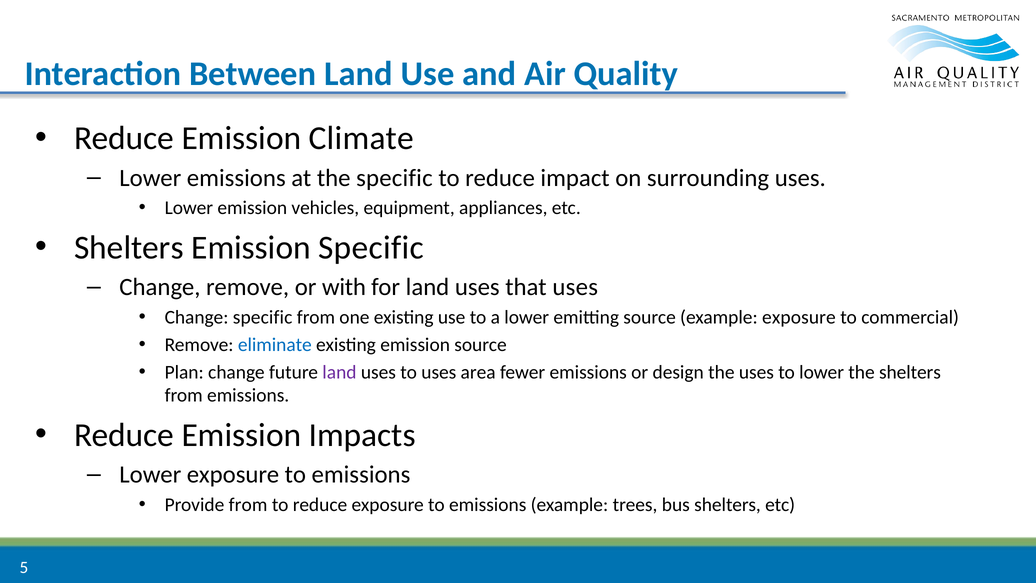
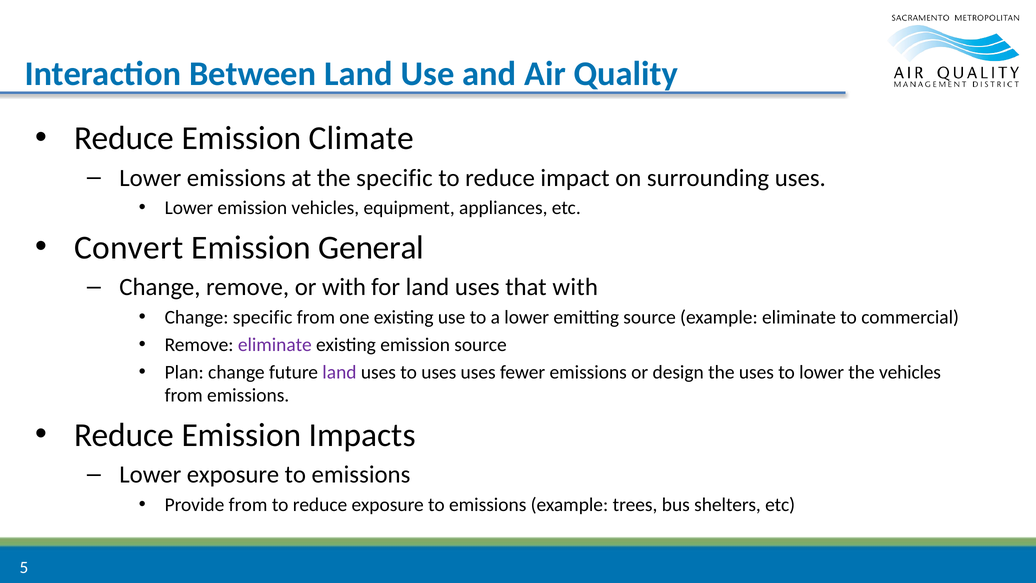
Shelters at (129, 248): Shelters -> Convert
Emission Specific: Specific -> General
that uses: uses -> with
example exposure: exposure -> eliminate
eliminate at (275, 345) colour: blue -> purple
uses area: area -> uses
the shelters: shelters -> vehicles
